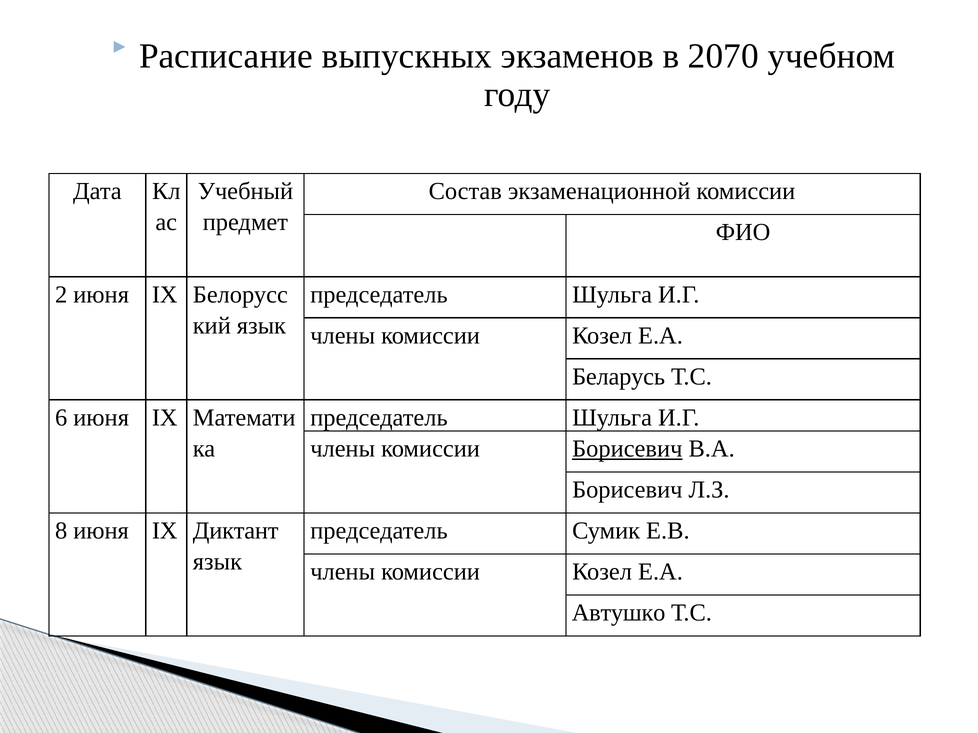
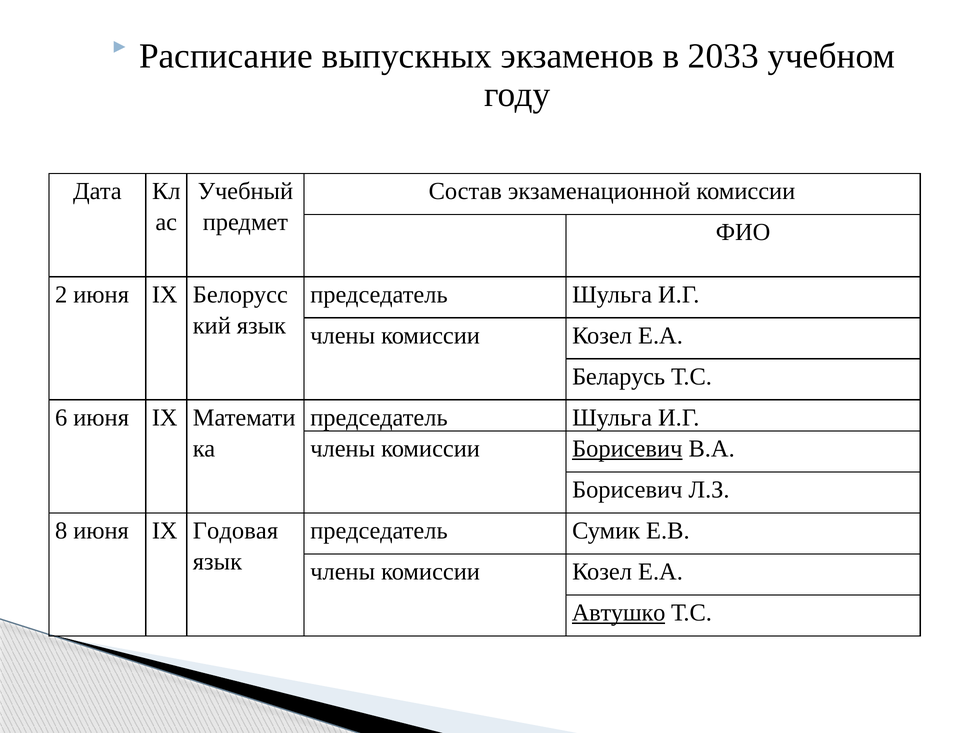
2070: 2070 -> 2033
Диктант: Диктант -> Годовая
Автушко underline: none -> present
